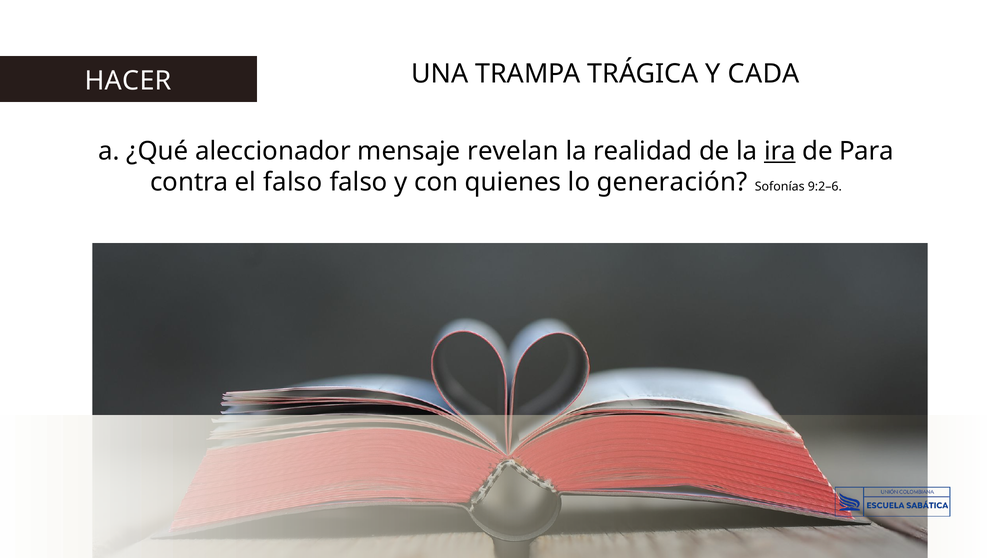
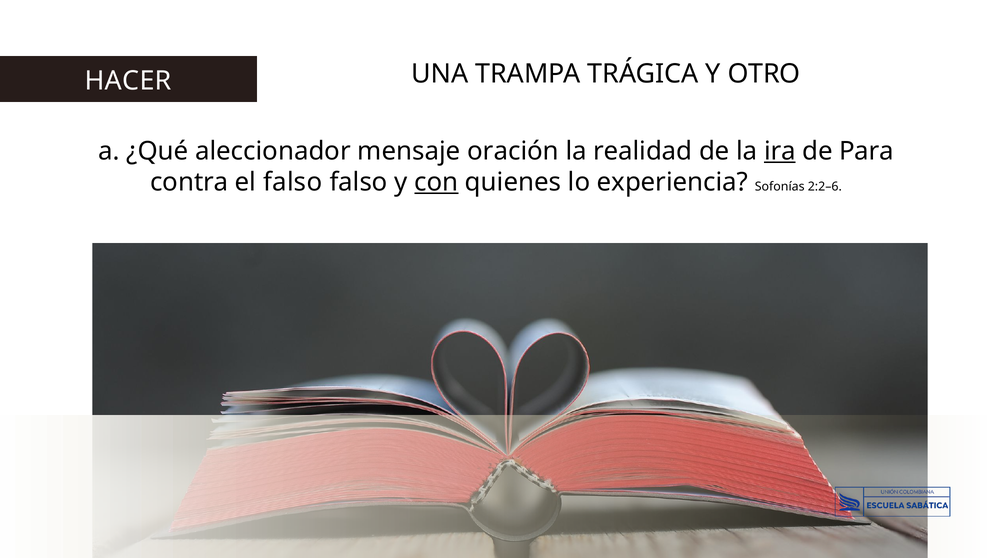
CADA: CADA -> OTRO
revelan: revelan -> oración
con underline: none -> present
generación: generación -> experiencia
9:2–6: 9:2–6 -> 2:2–6
